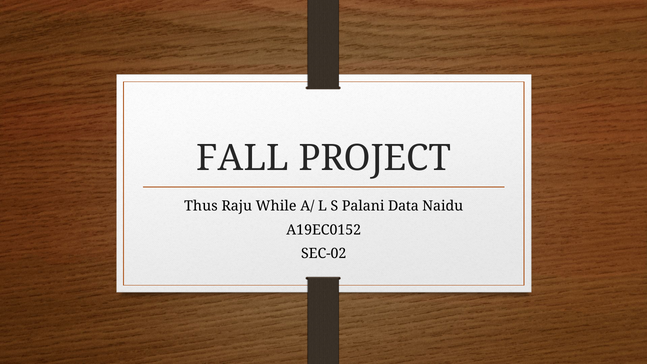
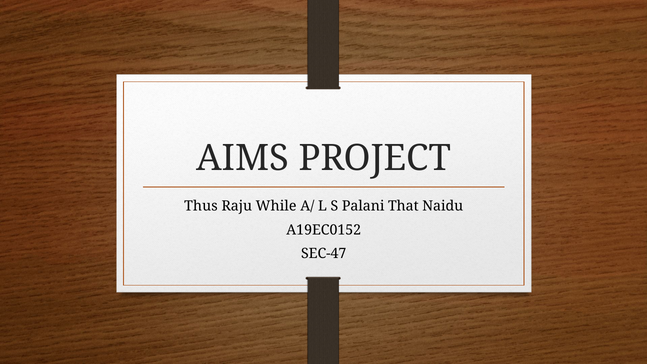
FALL: FALL -> AIMS
Data: Data -> That
SEC-02: SEC-02 -> SEC-47
